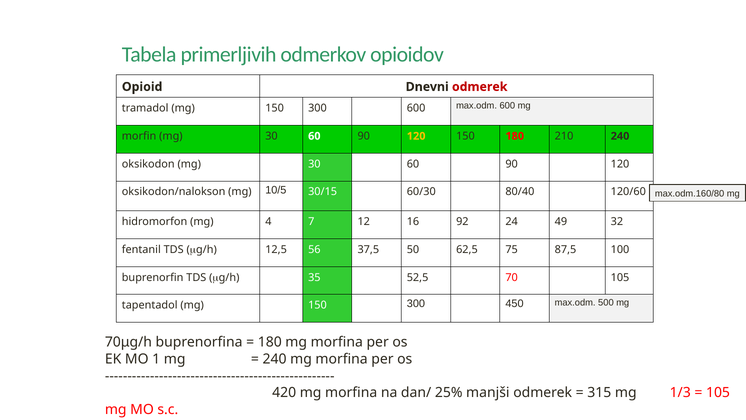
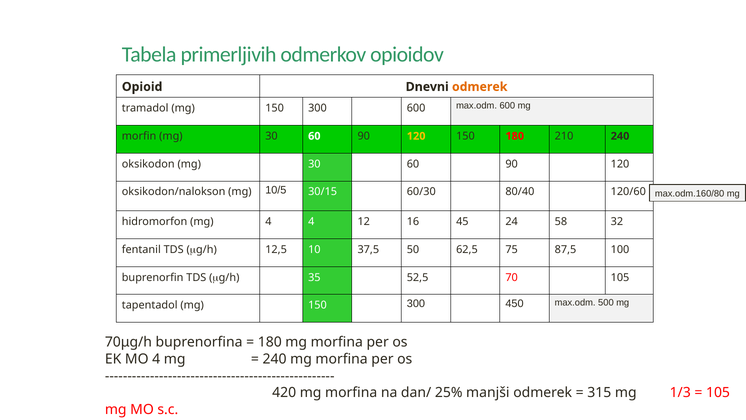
odmerek at (480, 87) colour: red -> orange
4 7: 7 -> 4
92: 92 -> 45
49: 49 -> 58
56: 56 -> 10
MO 1: 1 -> 4
